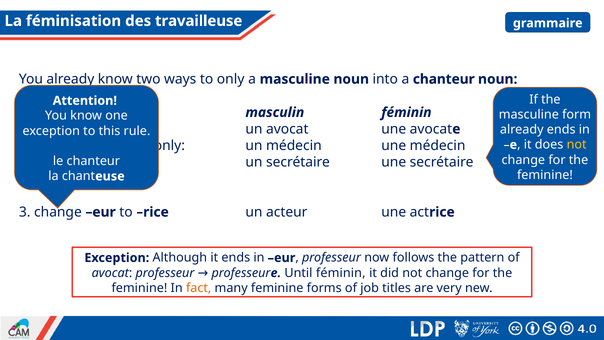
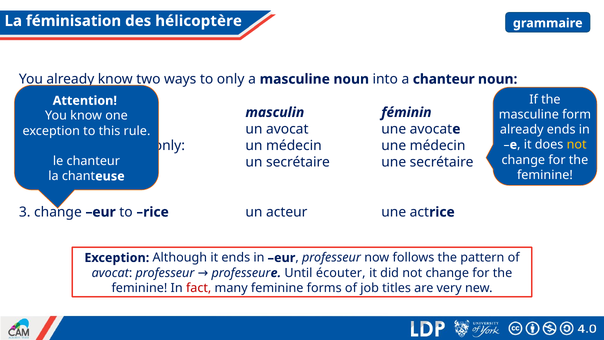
travailleuse: travailleuse -> hélicoptère
Until féminin: féminin -> écouter
fact colour: orange -> red
